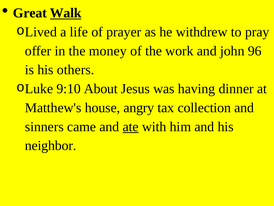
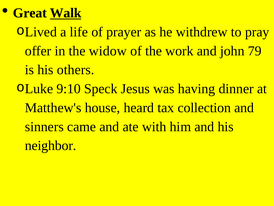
money: money -> widow
96: 96 -> 79
About: About -> Speck
angry: angry -> heard
ate underline: present -> none
